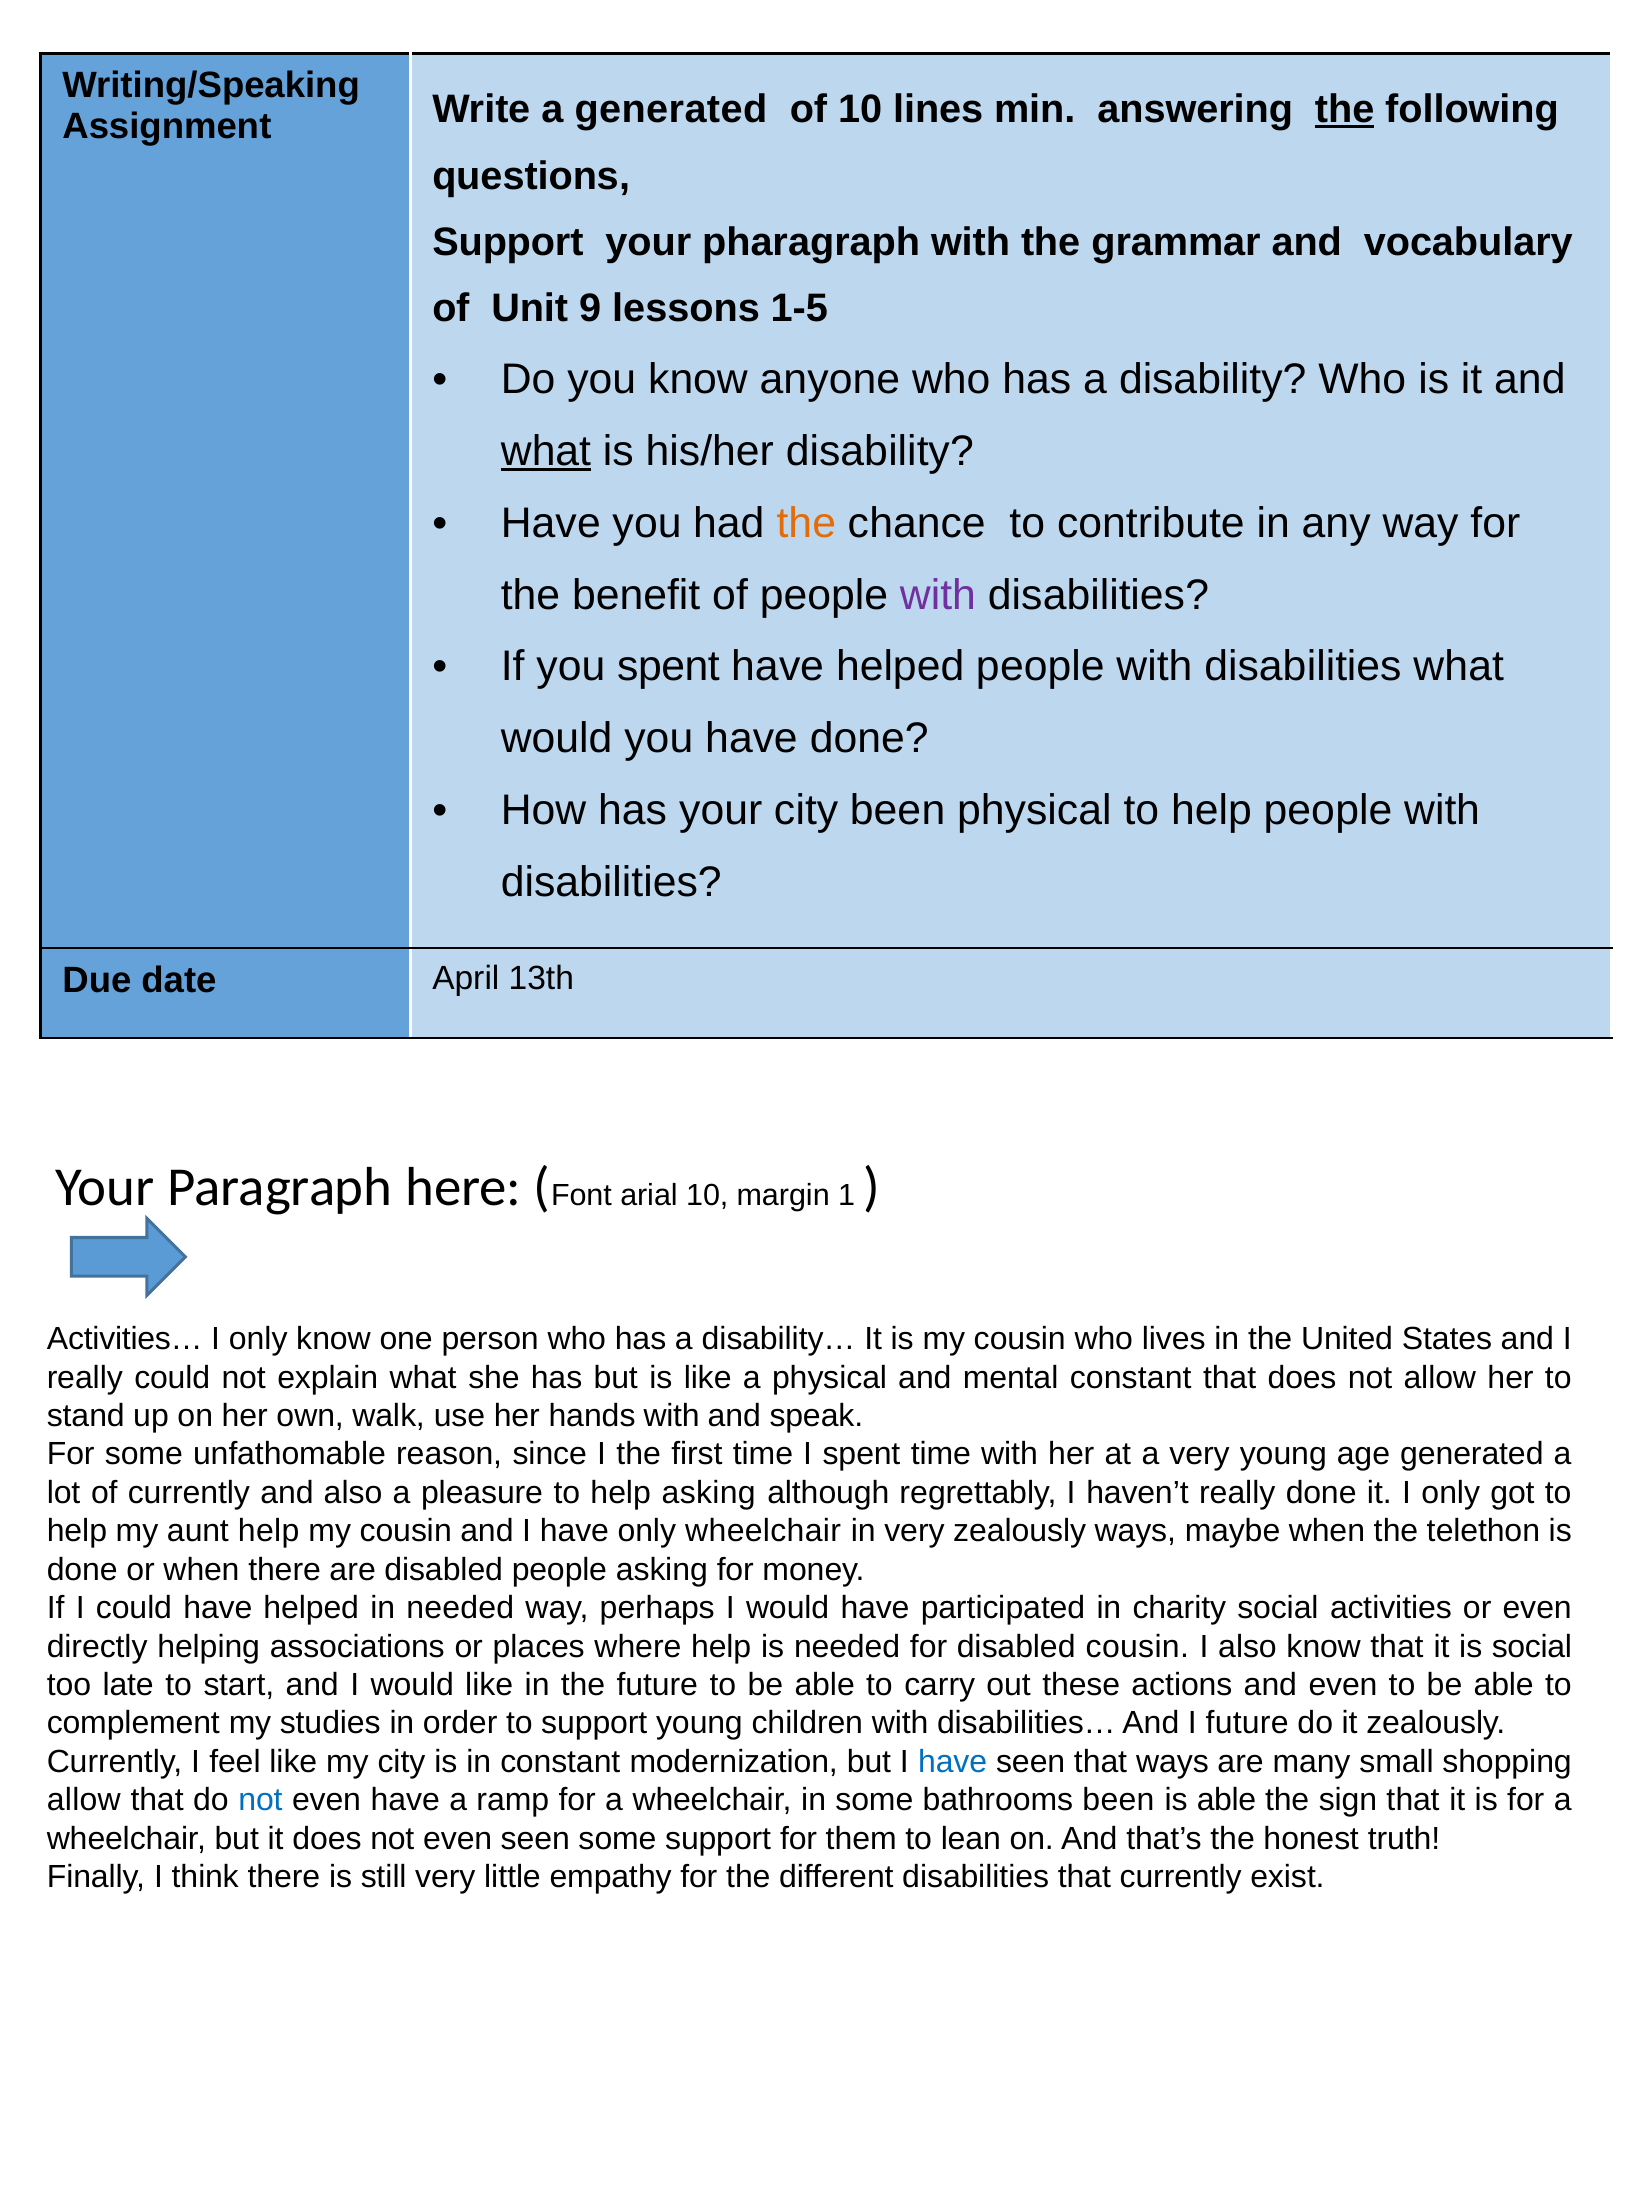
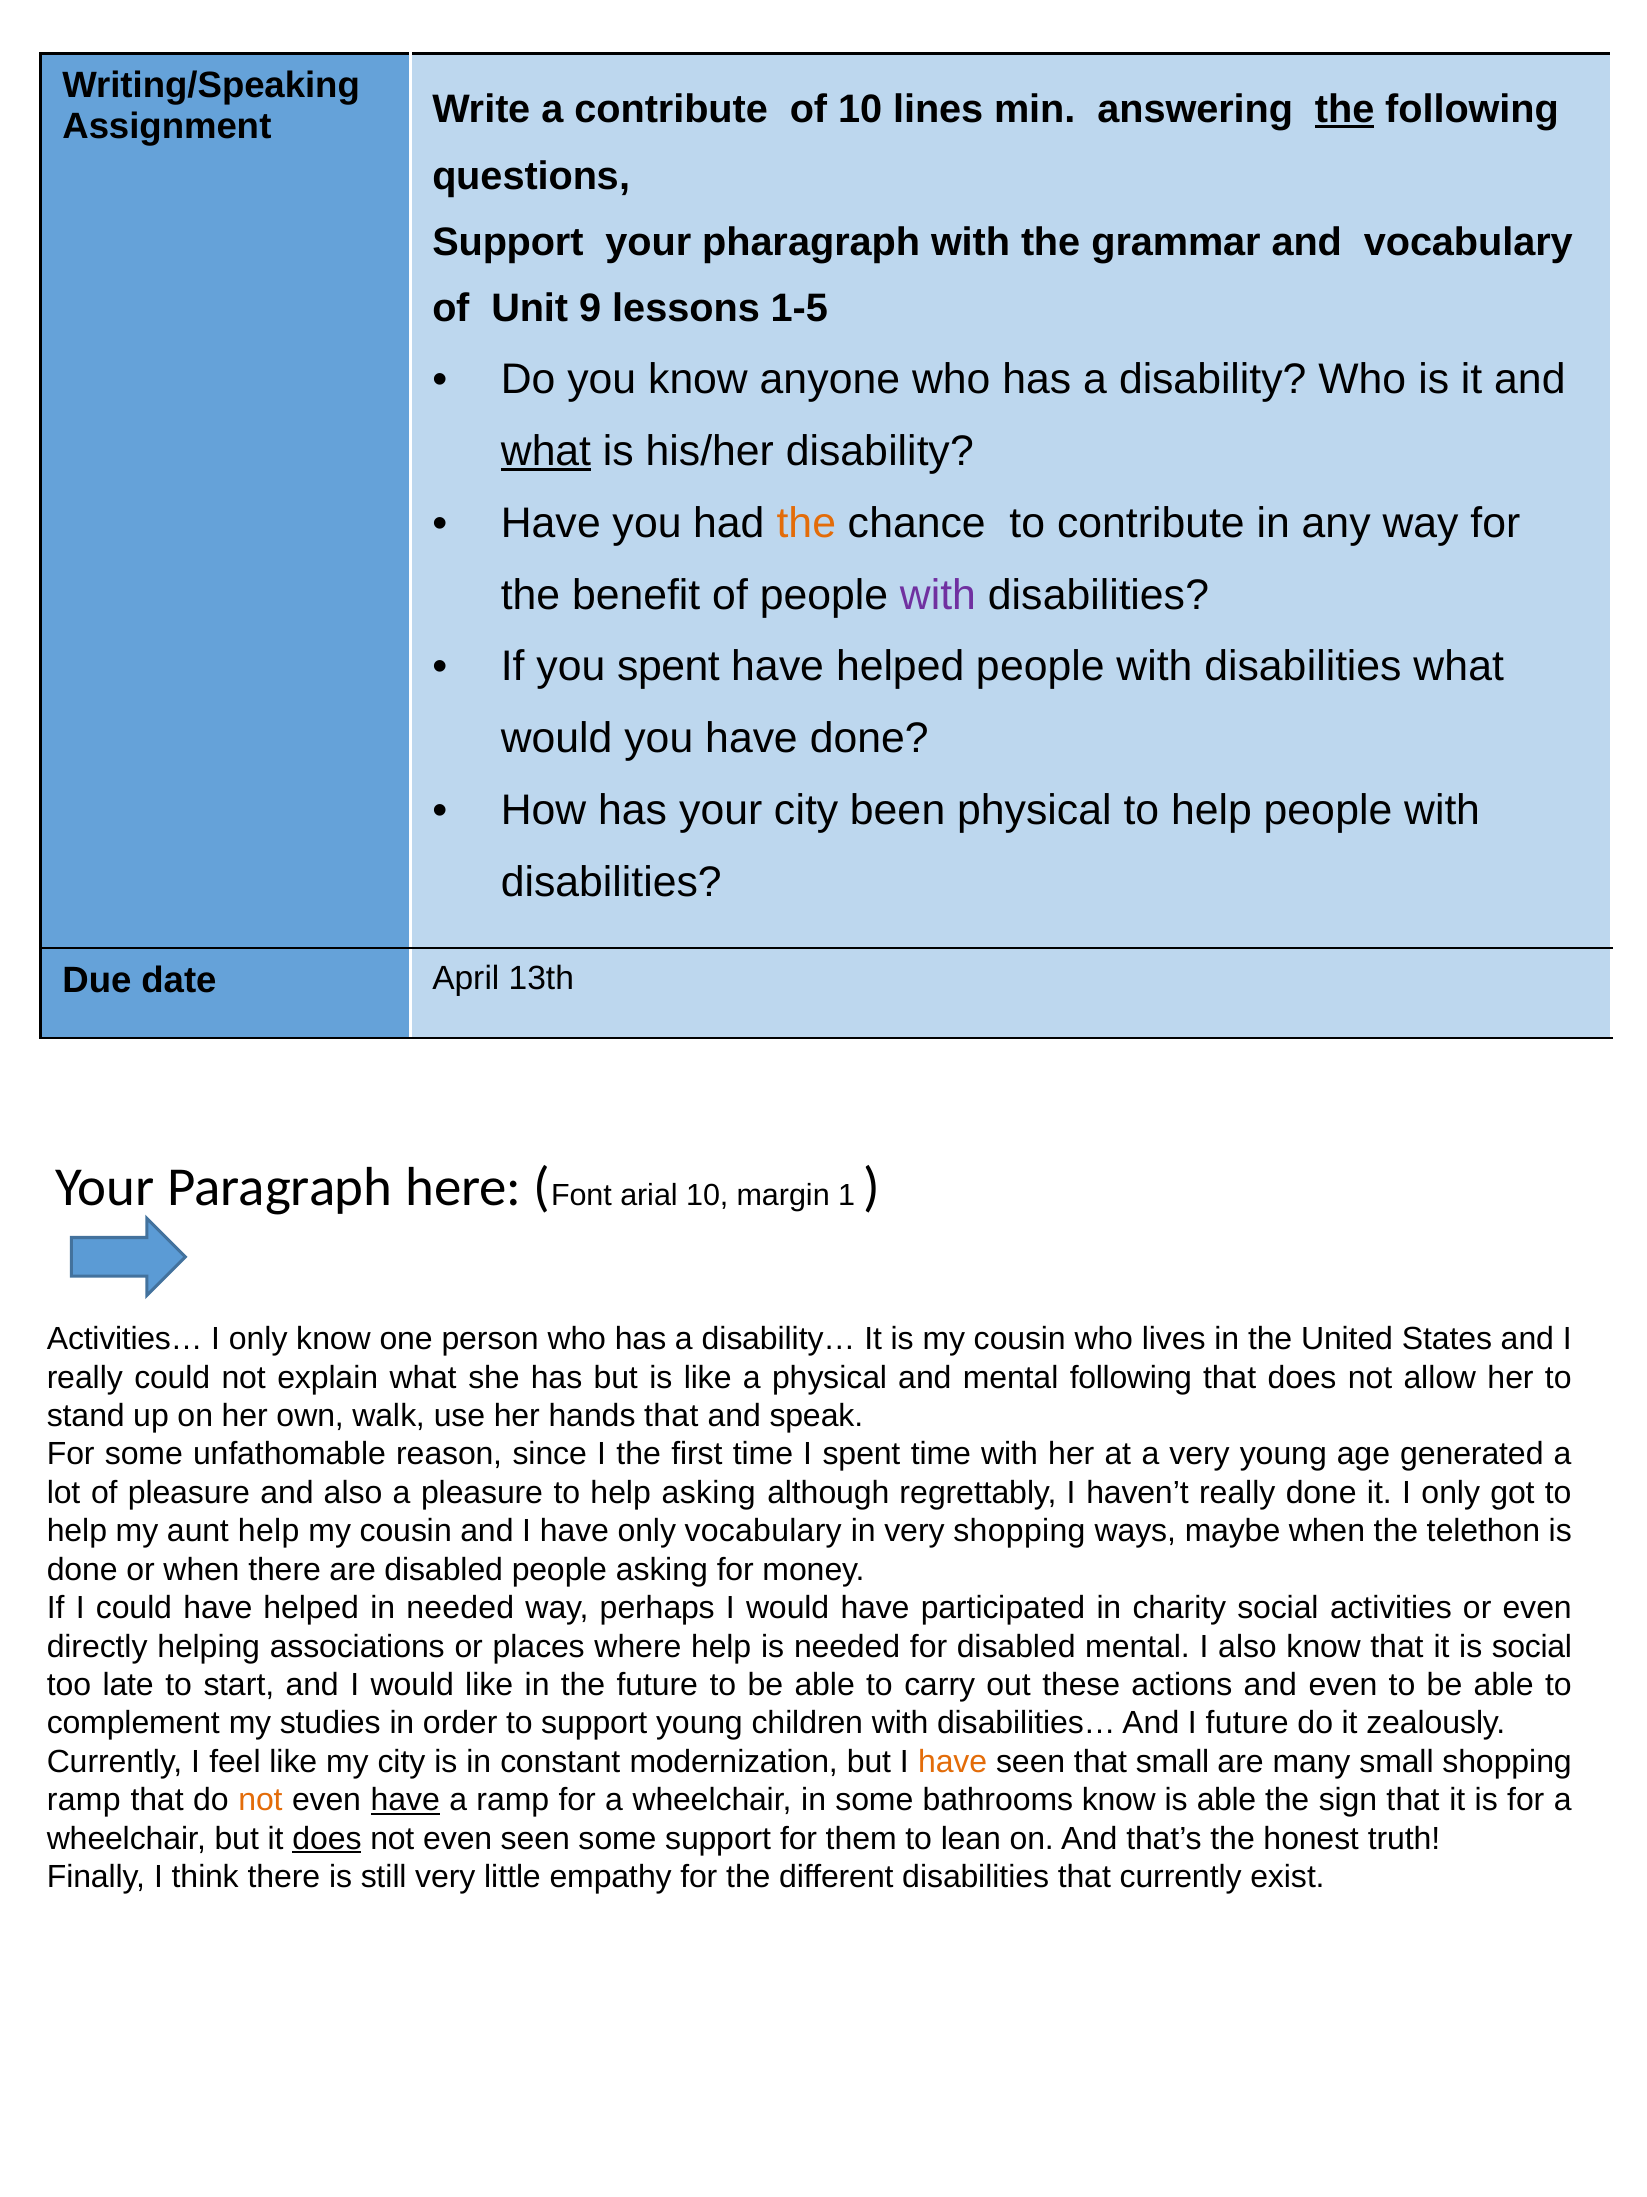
a generated: generated -> contribute
mental constant: constant -> following
hands with: with -> that
of currently: currently -> pleasure
only wheelchair: wheelchair -> vocabulary
very zealously: zealously -> shopping
disabled cousin: cousin -> mental
have at (953, 1761) colour: blue -> orange
that ways: ways -> small
allow at (84, 1799): allow -> ramp
not at (260, 1799) colour: blue -> orange
have at (405, 1799) underline: none -> present
bathrooms been: been -> know
does at (327, 1838) underline: none -> present
